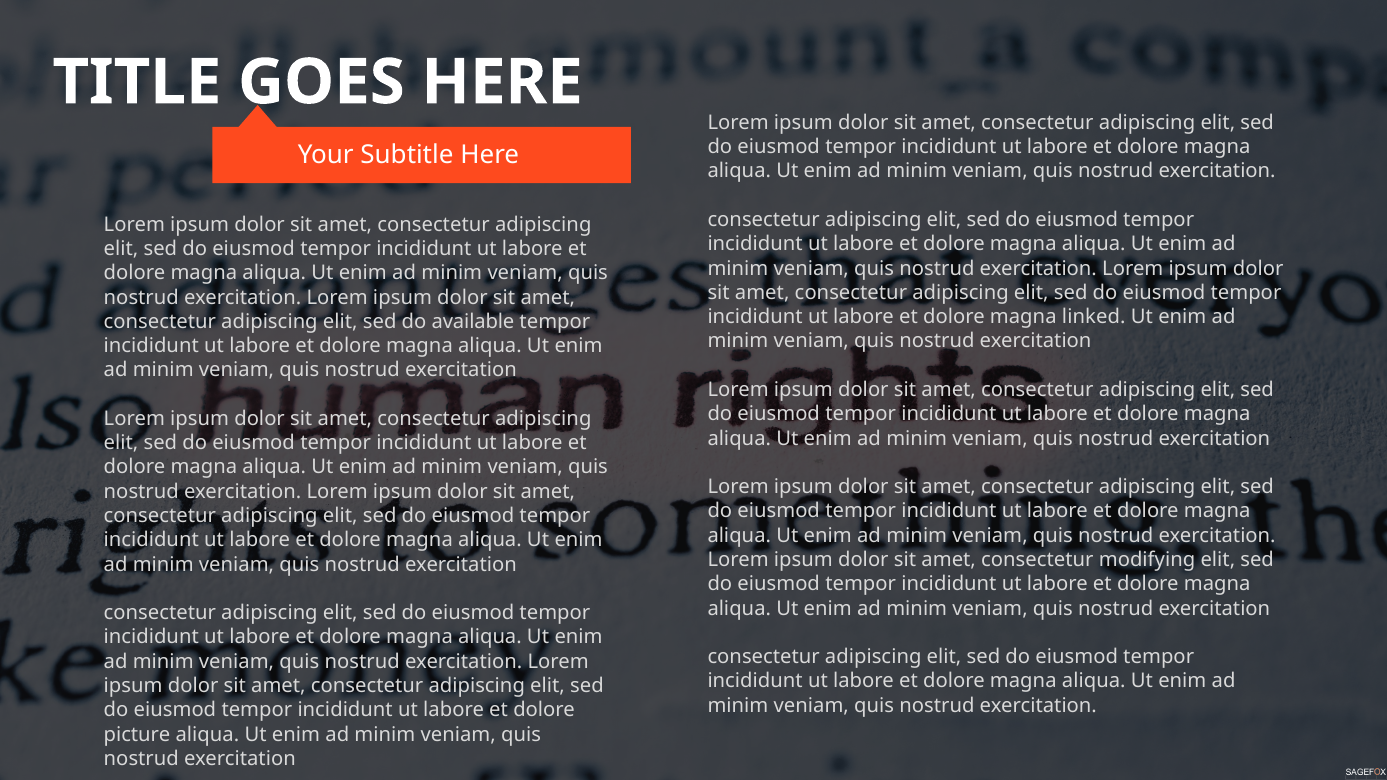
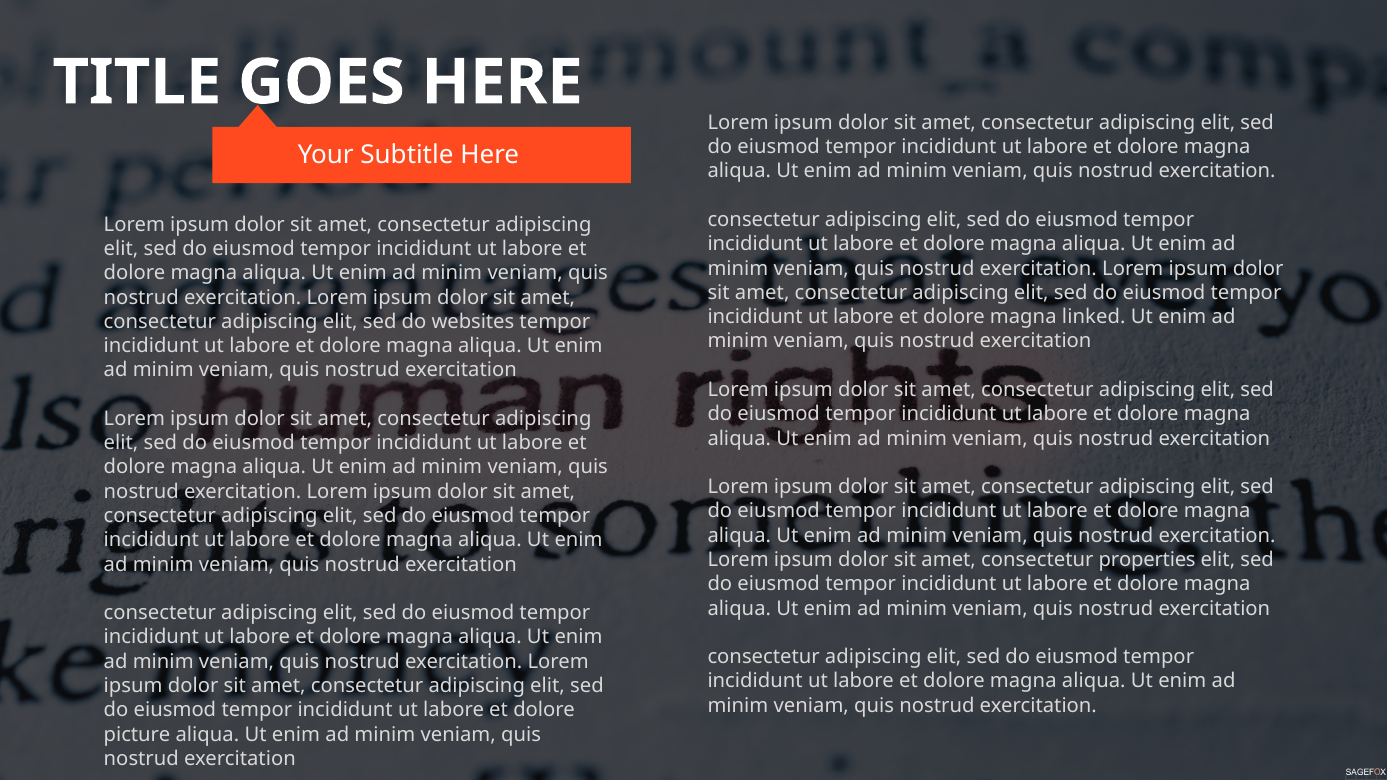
available: available -> websites
modifying: modifying -> properties
